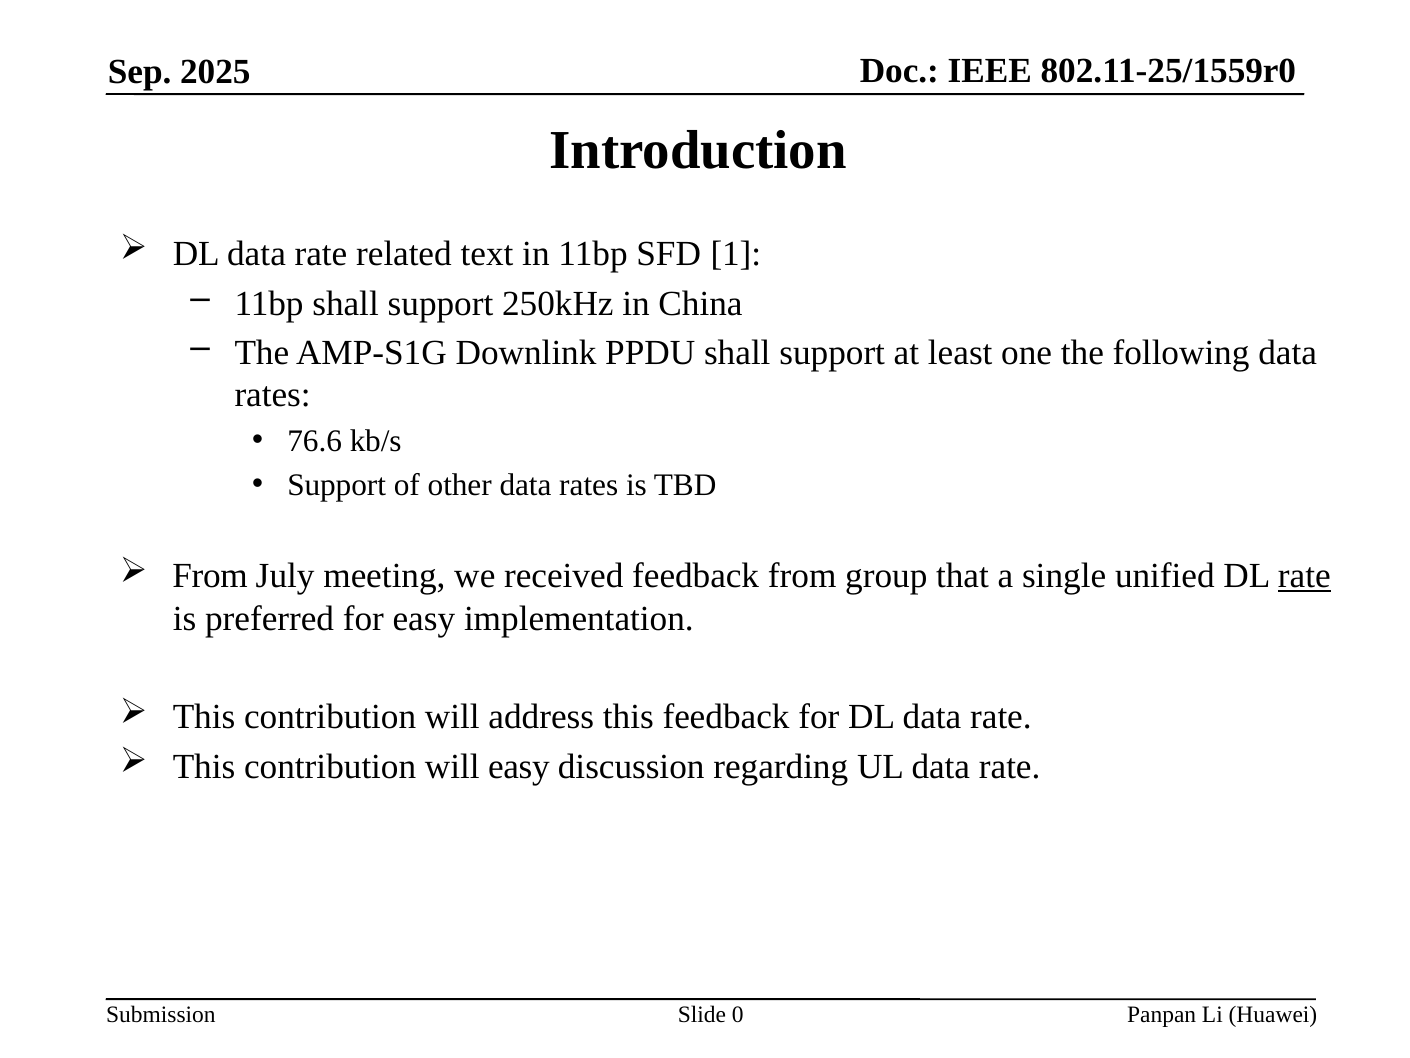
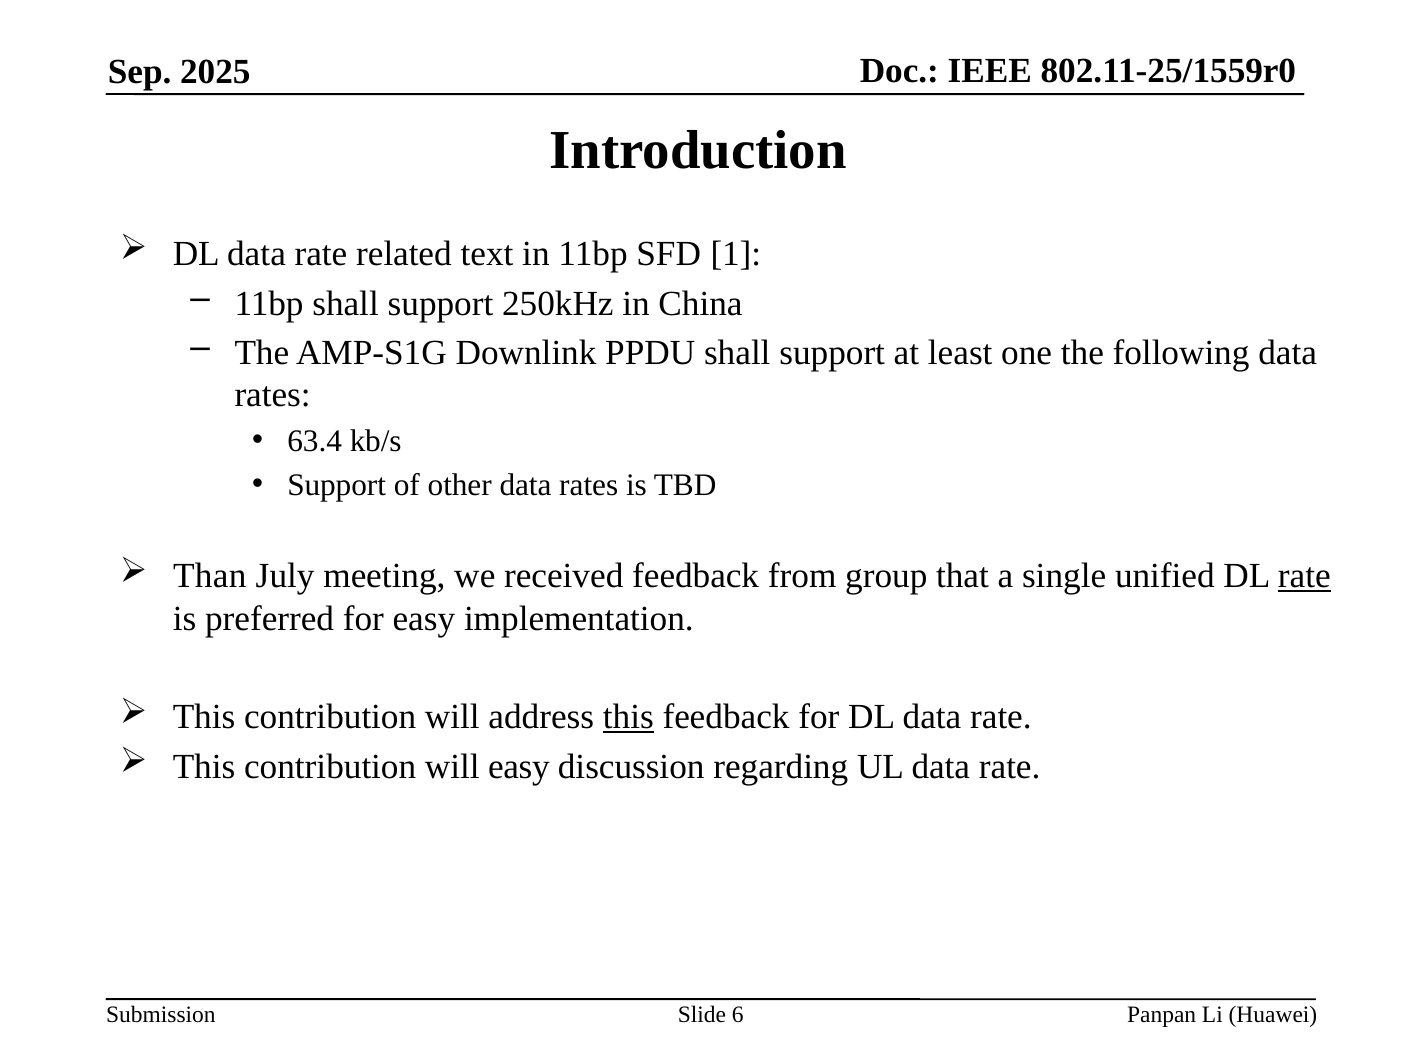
76.6: 76.6 -> 63.4
From at (210, 576): From -> Than
this at (628, 717) underline: none -> present
0: 0 -> 6
